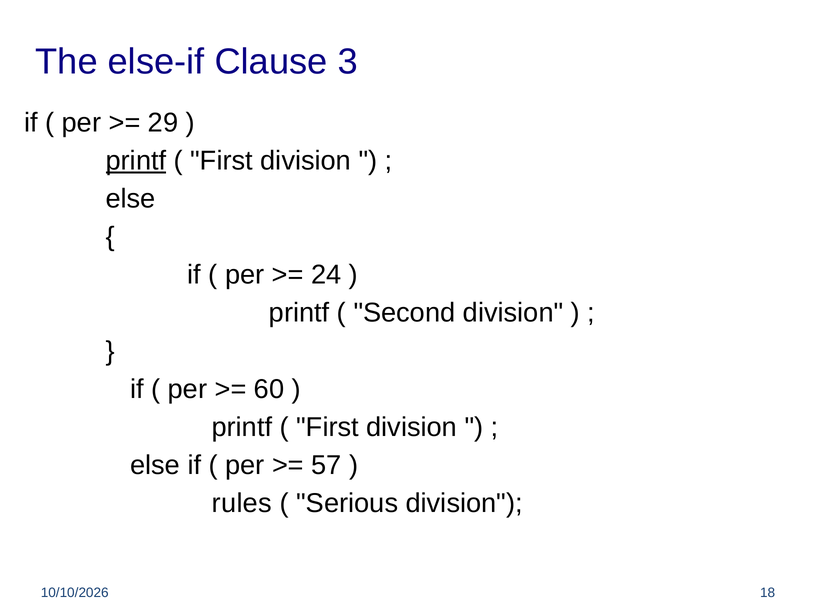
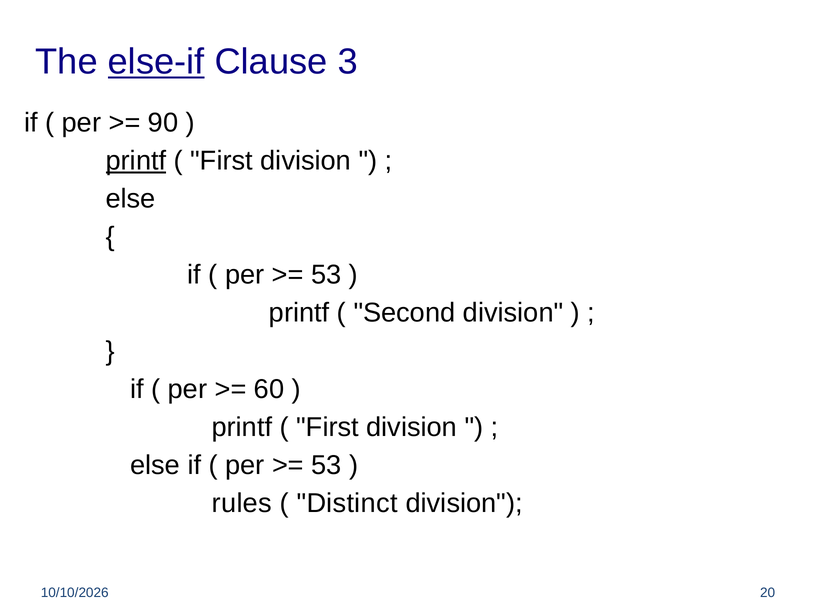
else-if underline: none -> present
29: 29 -> 90
24 at (326, 275): 24 -> 53
57 at (326, 465): 57 -> 53
Serious: Serious -> Distinct
18: 18 -> 20
